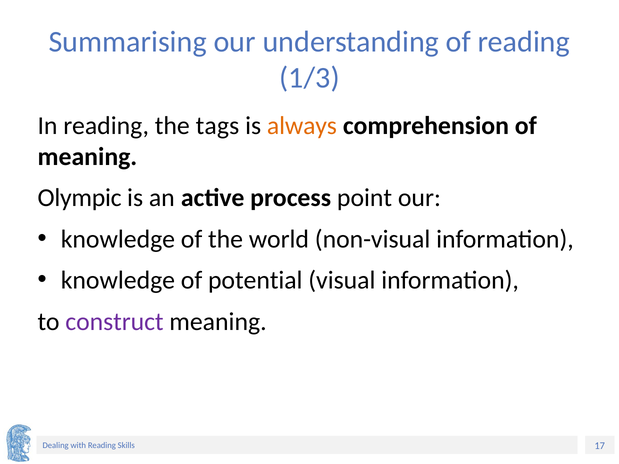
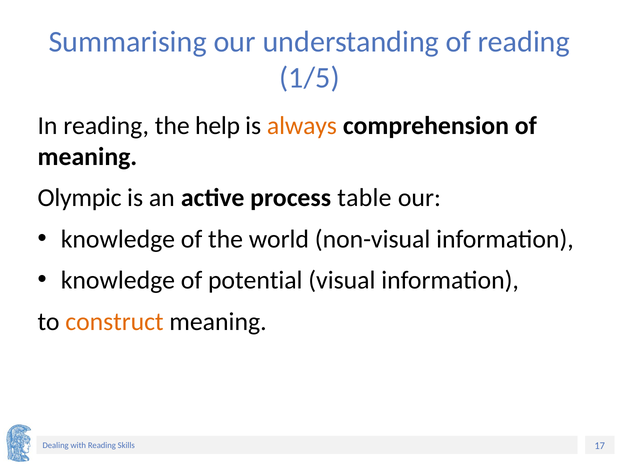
1/3: 1/3 -> 1/5
tags: tags -> help
point: point -> table
construct colour: purple -> orange
